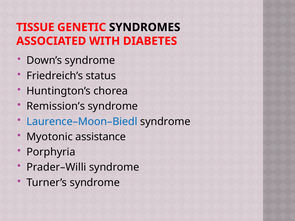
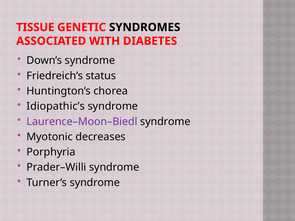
Remission’s: Remission’s -> Idiopathic’s
Laurence–Moon–Biedl colour: blue -> purple
assistance: assistance -> decreases
